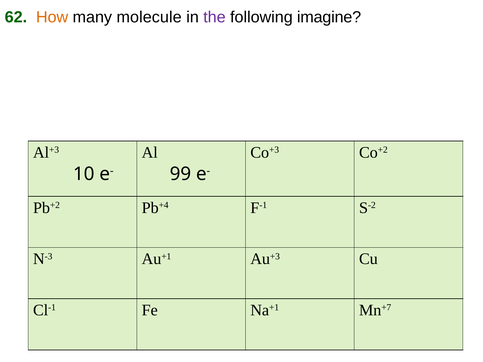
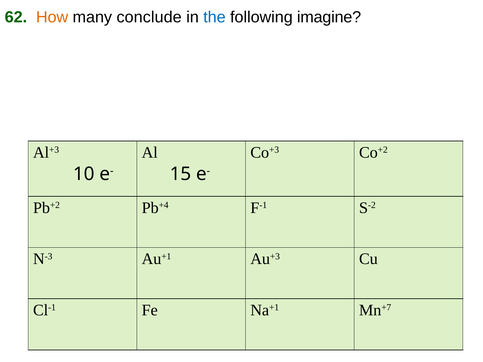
molecule: molecule -> conclude
the colour: purple -> blue
99: 99 -> 15
